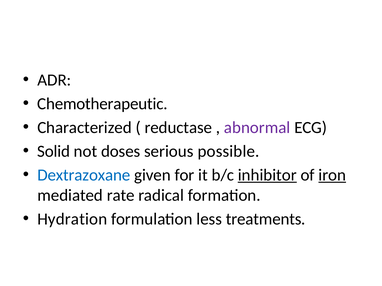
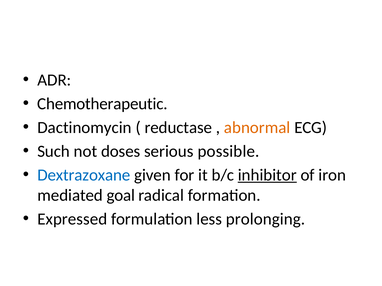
Characterized: Characterized -> Dactinomycin
abnormal colour: purple -> orange
Solid: Solid -> Such
iron underline: present -> none
rate: rate -> goal
Hydration: Hydration -> Expressed
treatments: treatments -> prolonging
